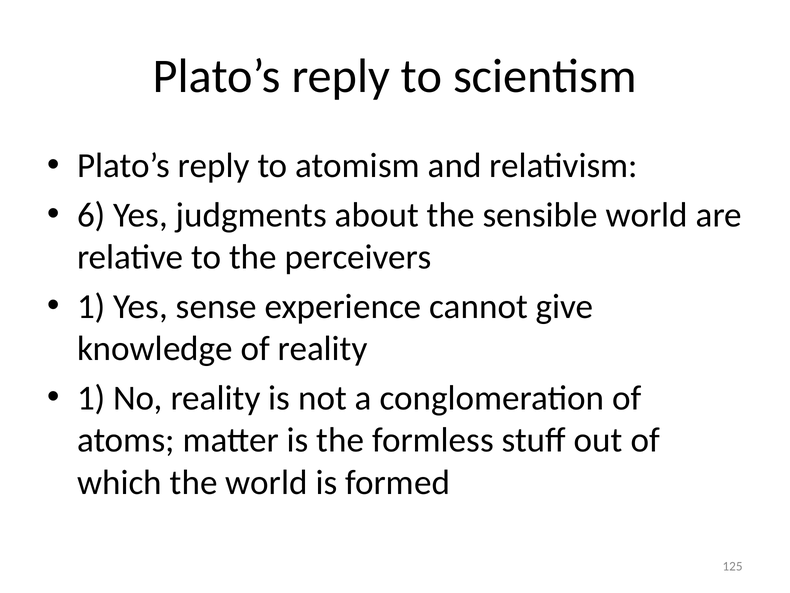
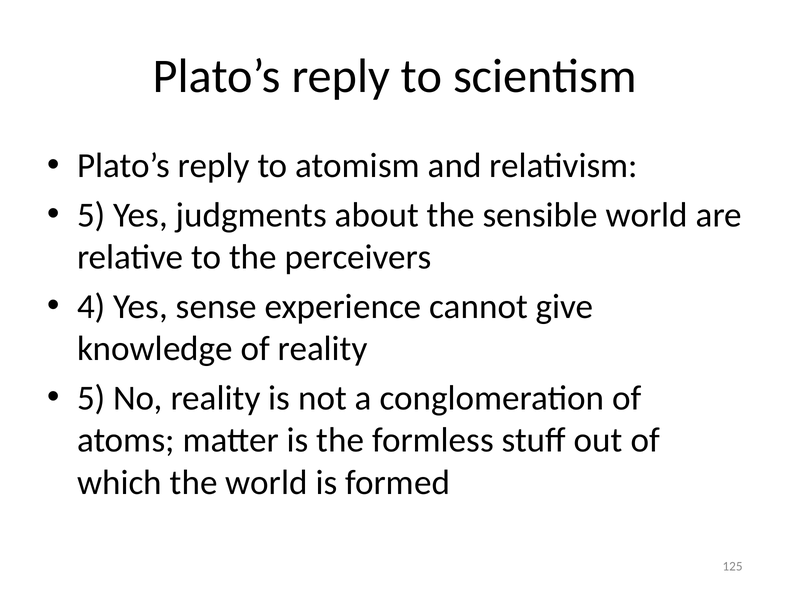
6 at (91, 215): 6 -> 5
1 at (91, 306): 1 -> 4
1 at (91, 398): 1 -> 5
